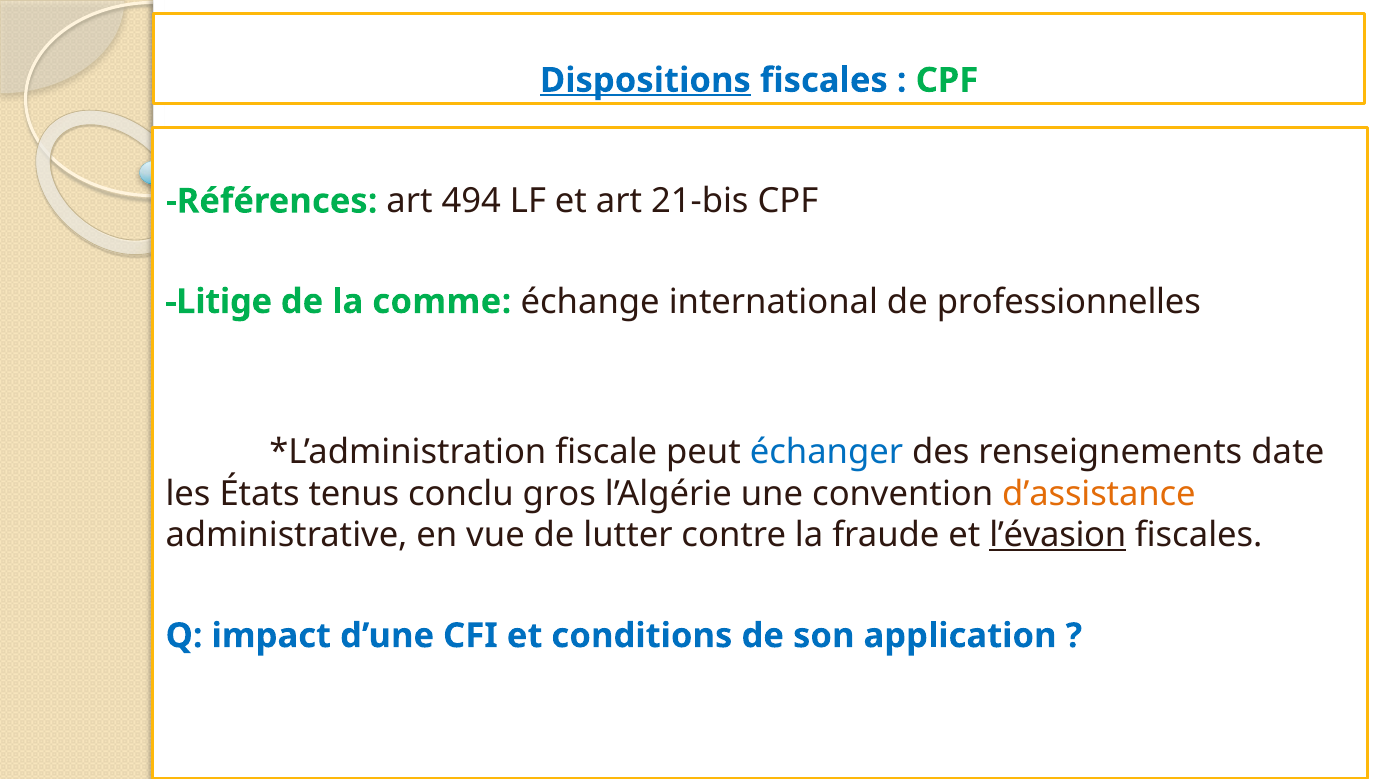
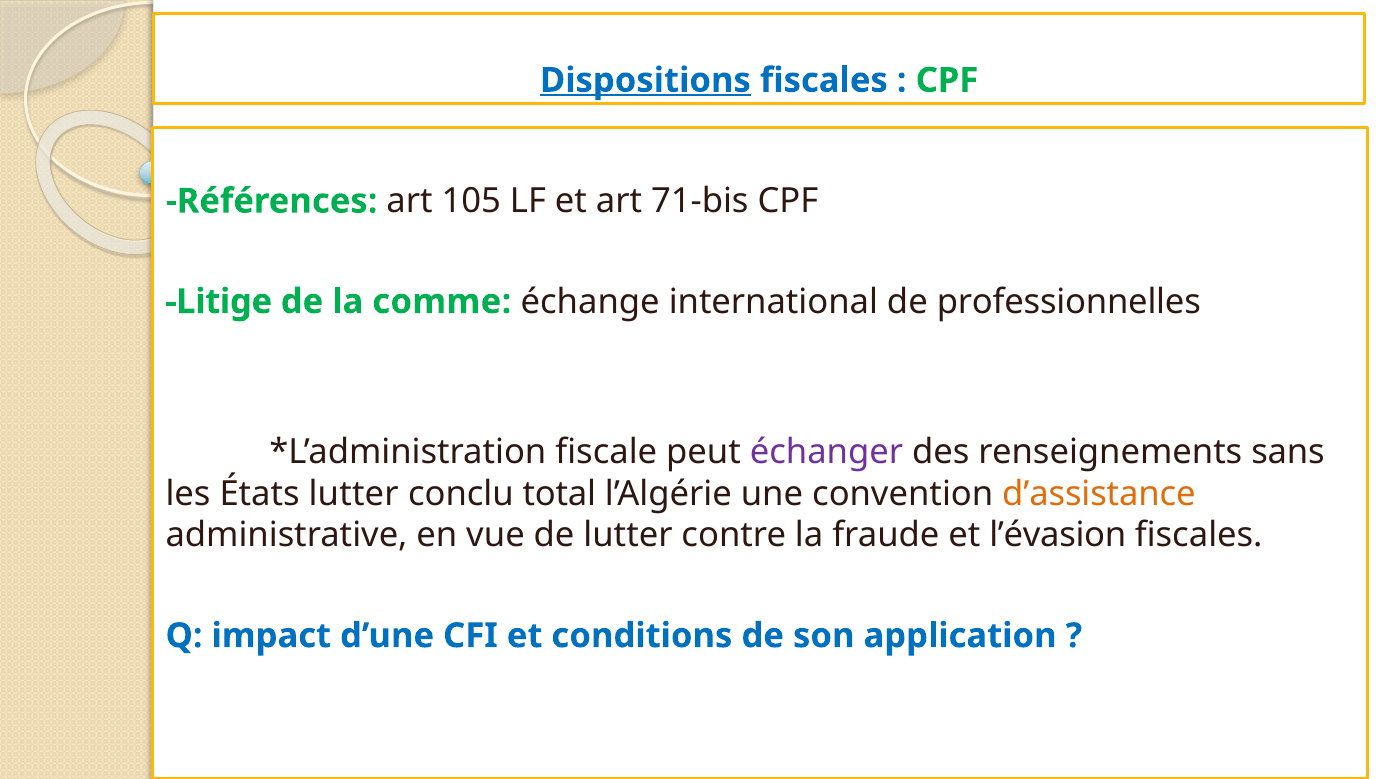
494: 494 -> 105
21-bis: 21-bis -> 71-bis
échanger colour: blue -> purple
date: date -> sans
États tenus: tenus -> lutter
gros: gros -> total
l’évasion underline: present -> none
